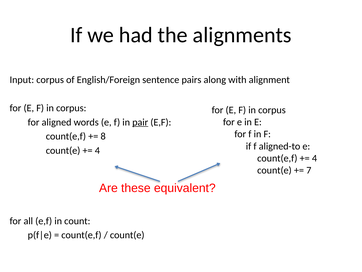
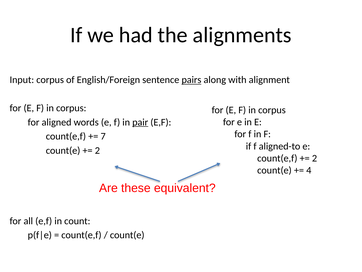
pairs underline: none -> present
8: 8 -> 7
4 at (97, 150): 4 -> 2
4 at (315, 158): 4 -> 2
7: 7 -> 4
